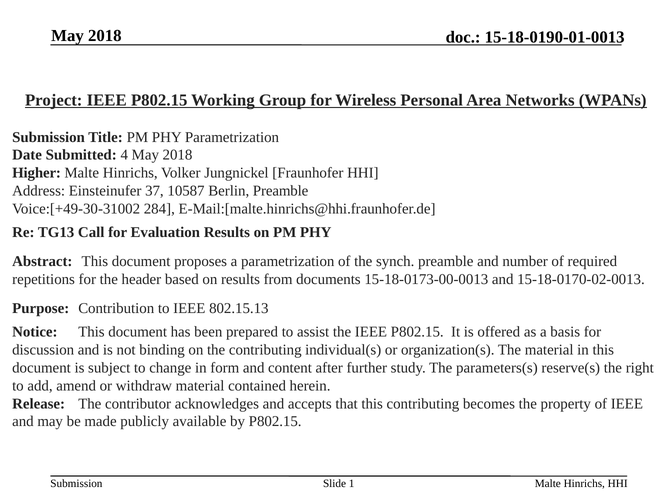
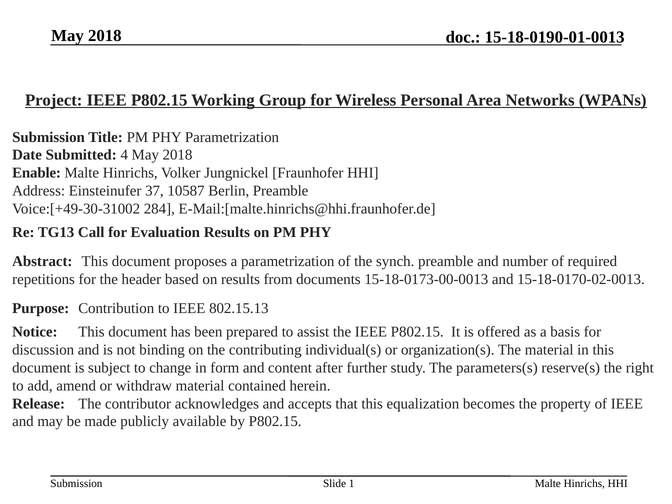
Higher: Higher -> Enable
this contributing: contributing -> equalization
